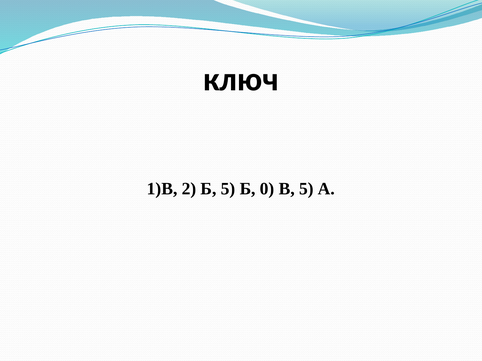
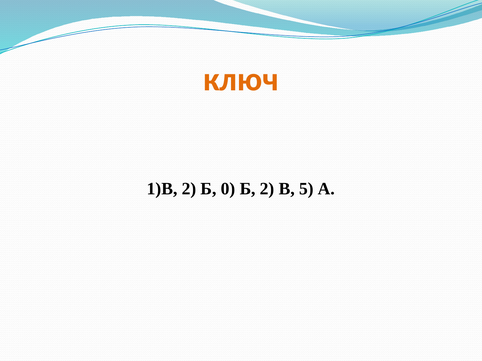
ключ colour: black -> orange
Б 5: 5 -> 0
Б 0: 0 -> 2
